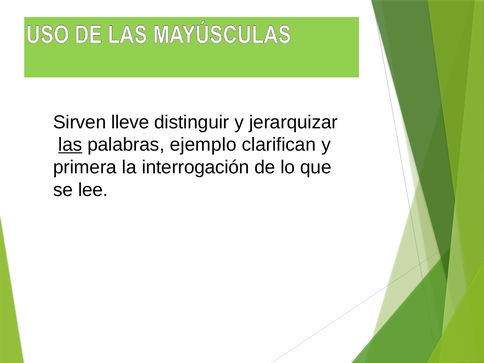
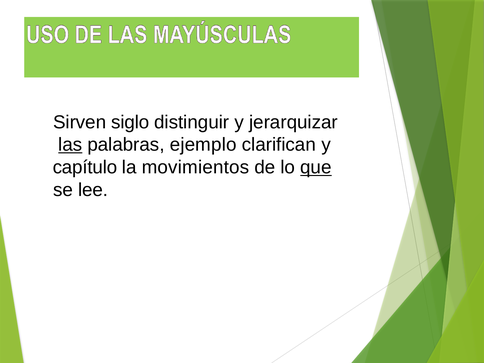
lleve: lleve -> siglo
primera: primera -> capítulo
interrogación: interrogación -> movimientos
que underline: none -> present
